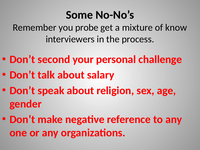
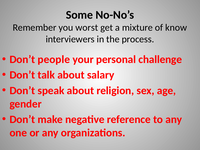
probe: probe -> worst
second: second -> people
